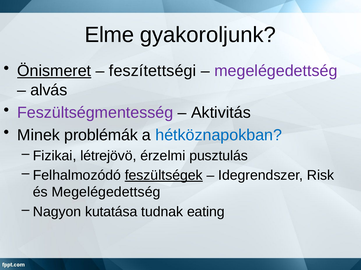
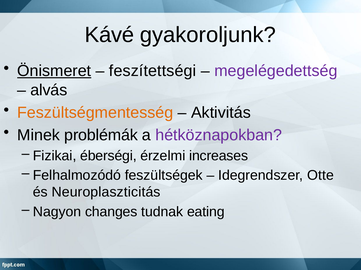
Elme: Elme -> Kávé
Feszültségmentesség colour: purple -> orange
hétköznapokban colour: blue -> purple
létrejövö: létrejövö -> éberségi
pusztulás: pusztulás -> increases
feszültségek underline: present -> none
Risk: Risk -> Otte
és Megelégedettség: Megelégedettség -> Neuroplaszticitás
kutatása: kutatása -> changes
